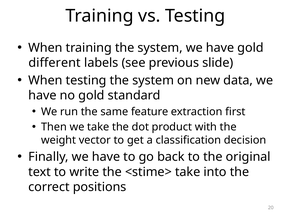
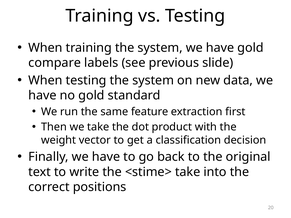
different: different -> compare
